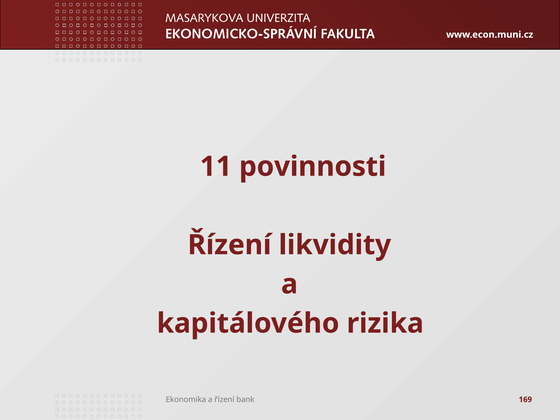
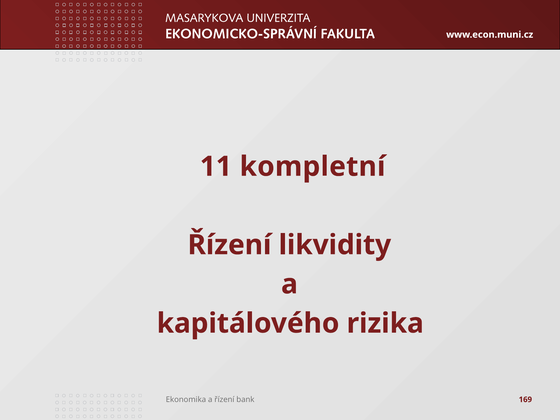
povinnosti: povinnosti -> kompletní
